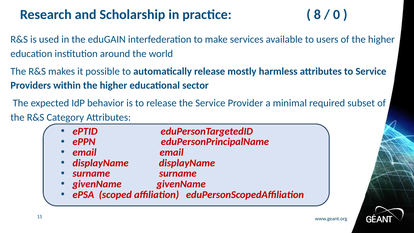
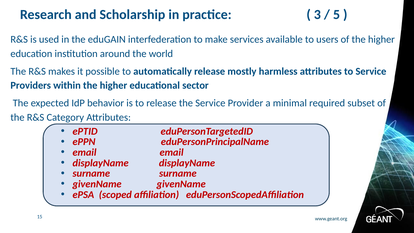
8: 8 -> 3
0: 0 -> 5
